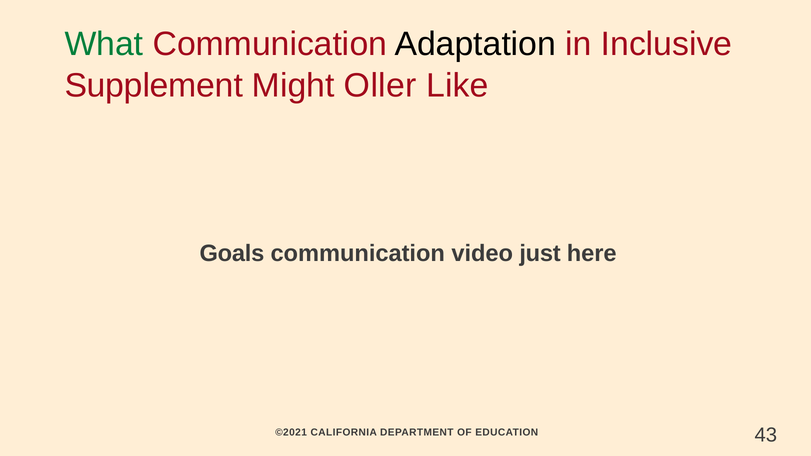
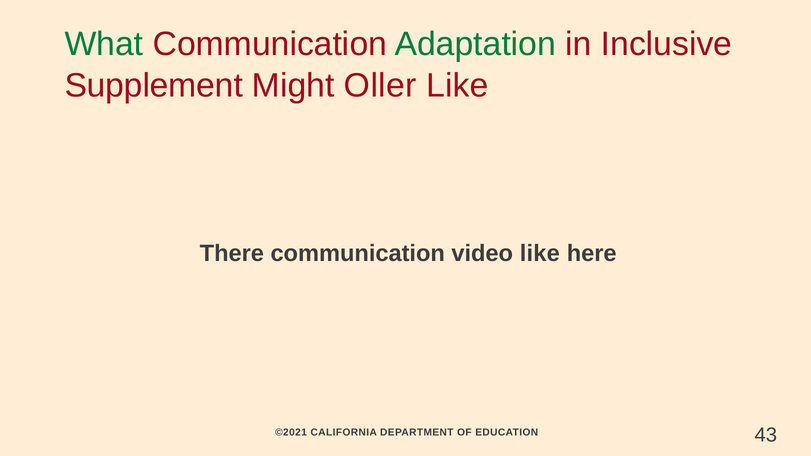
Adaptation colour: black -> green
Goals: Goals -> There
video just: just -> like
